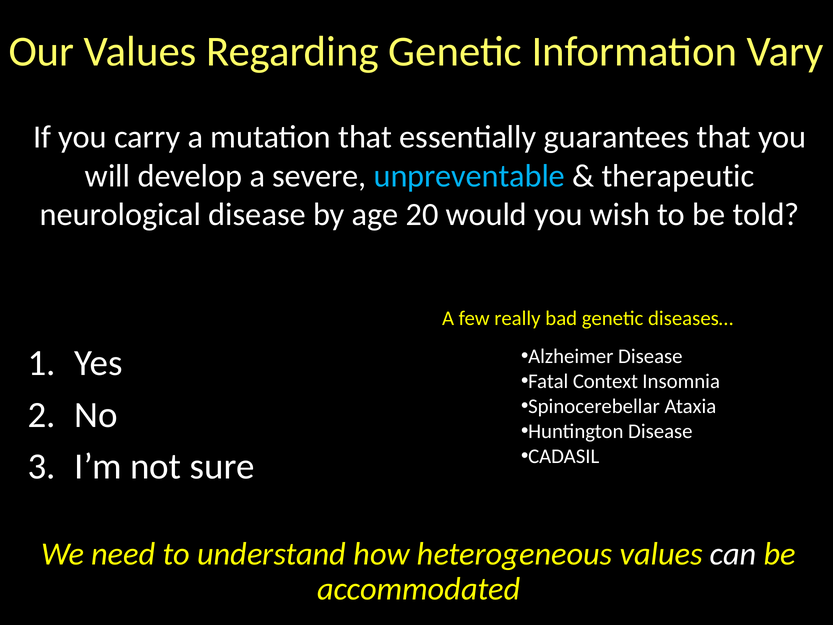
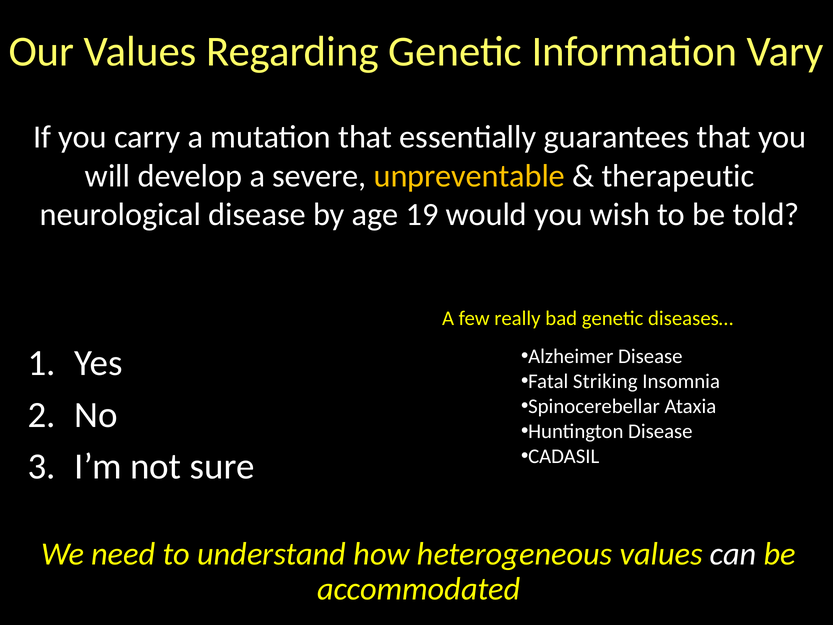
unpreventable colour: light blue -> yellow
20: 20 -> 19
Context: Context -> Striking
